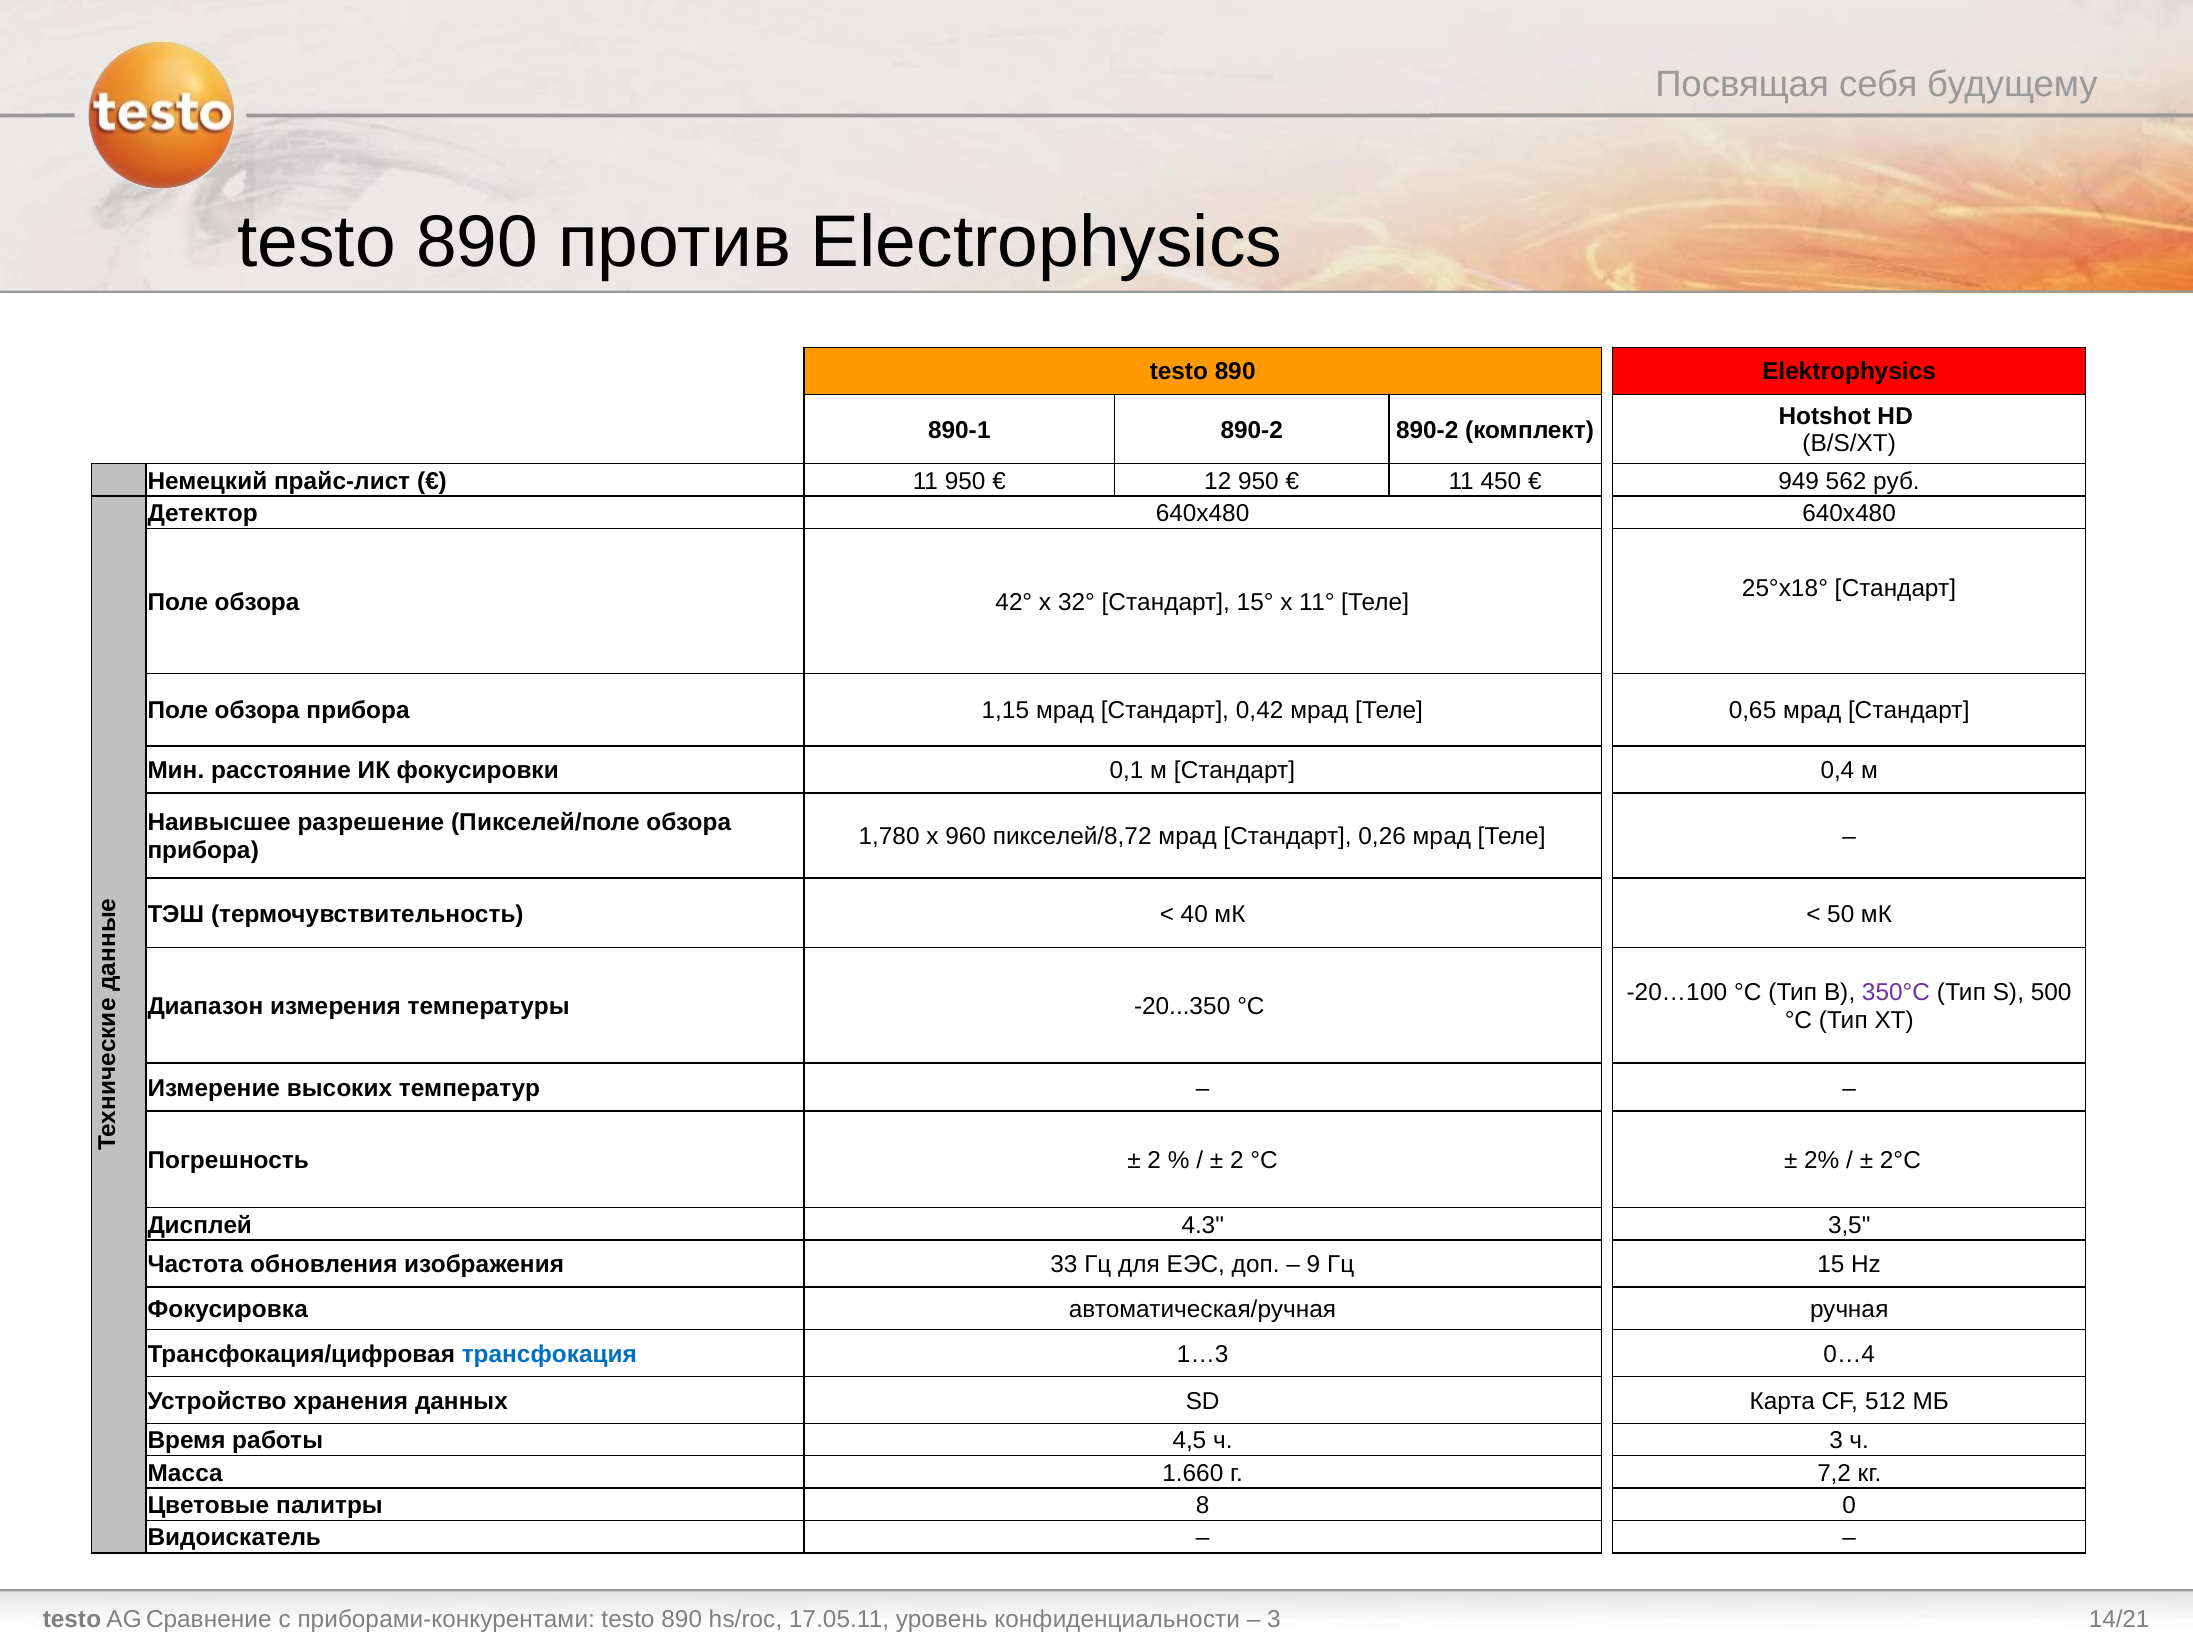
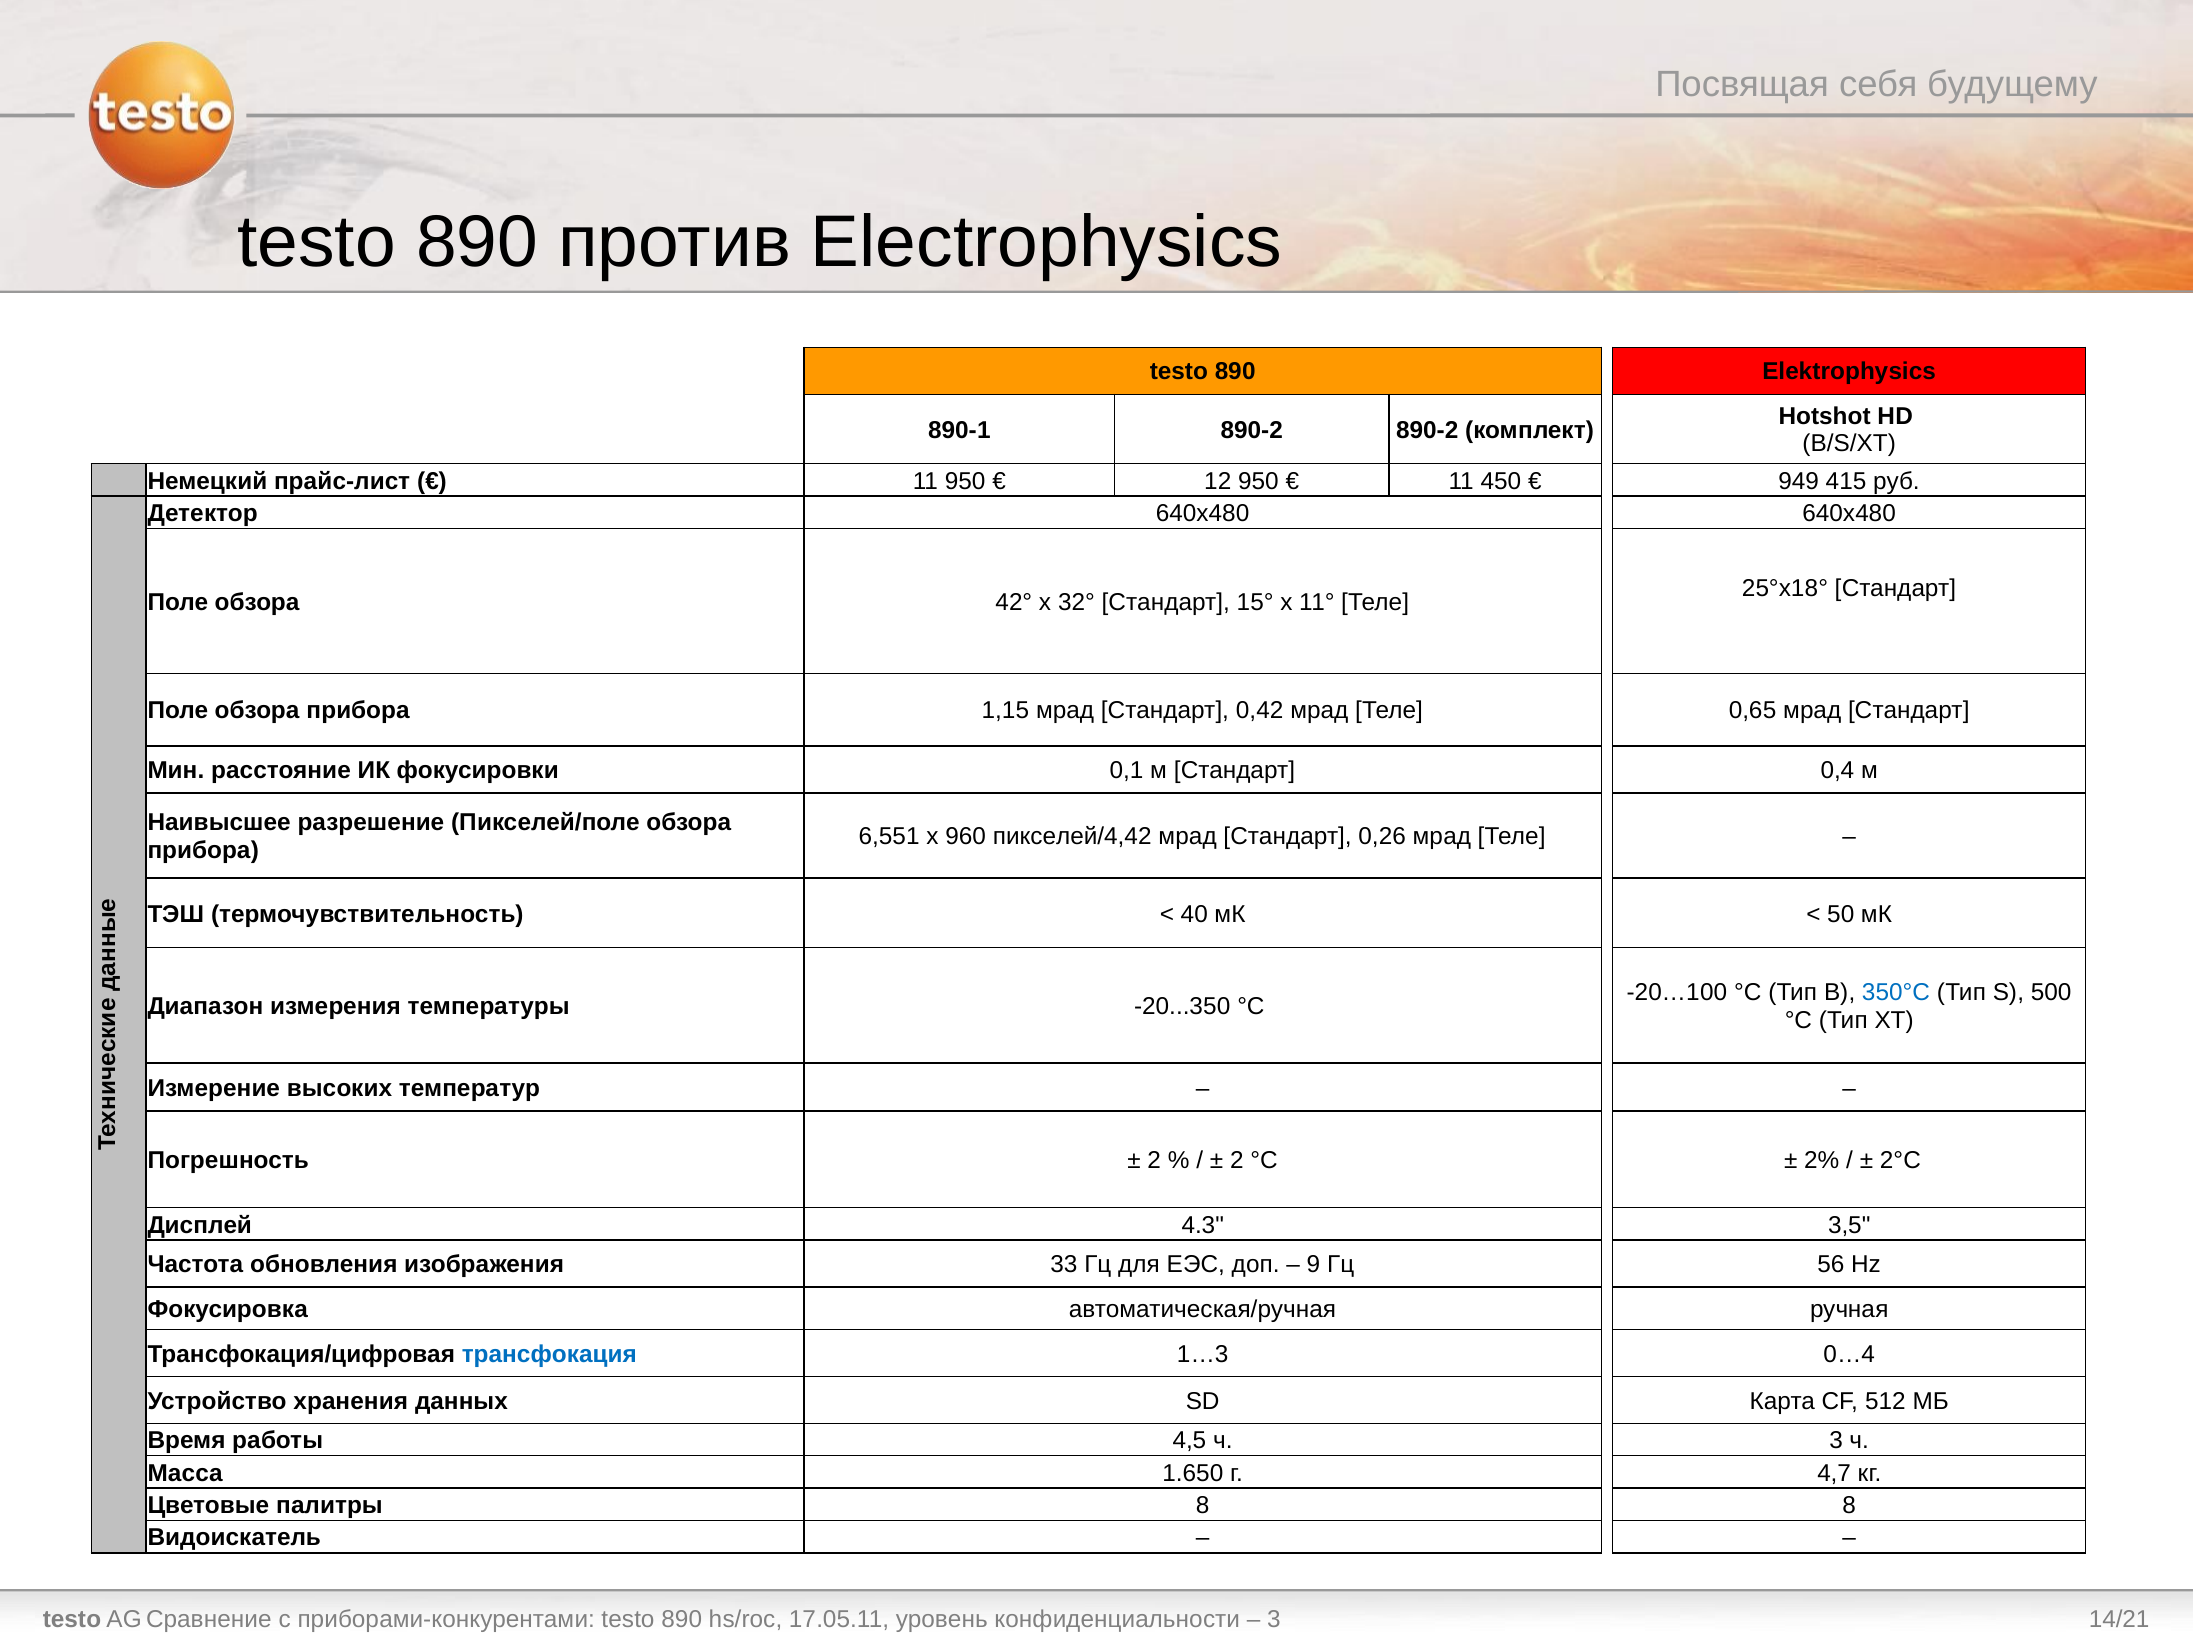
562: 562 -> 415
1,780: 1,780 -> 6,551
пикселей/8,72: пикселей/8,72 -> пикселей/4,42
350°C colour: purple -> blue
15: 15 -> 56
1.660: 1.660 -> 1.650
7,2: 7,2 -> 4,7
8 0: 0 -> 8
